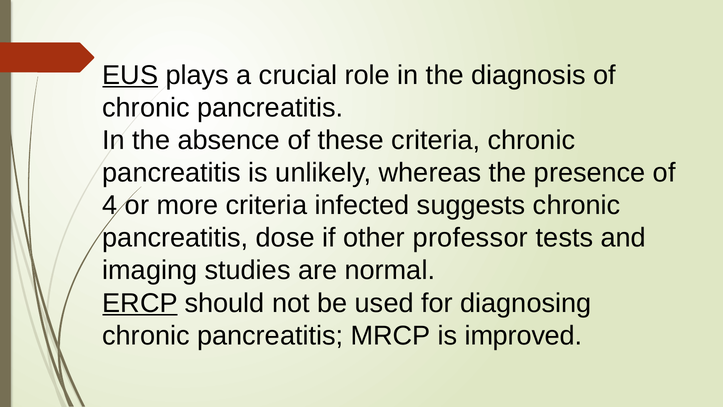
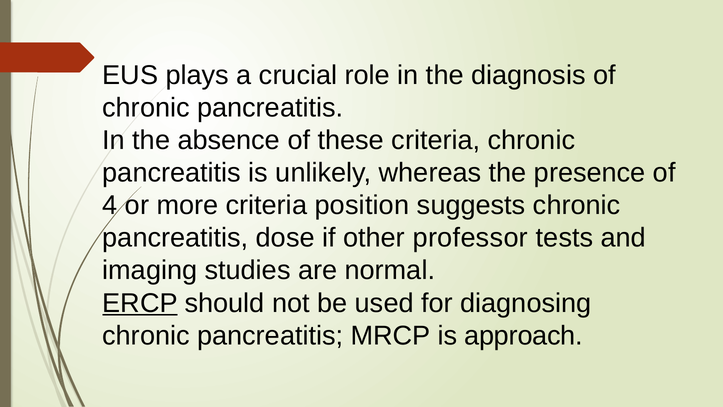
EUS underline: present -> none
infected: infected -> position
improved: improved -> approach
